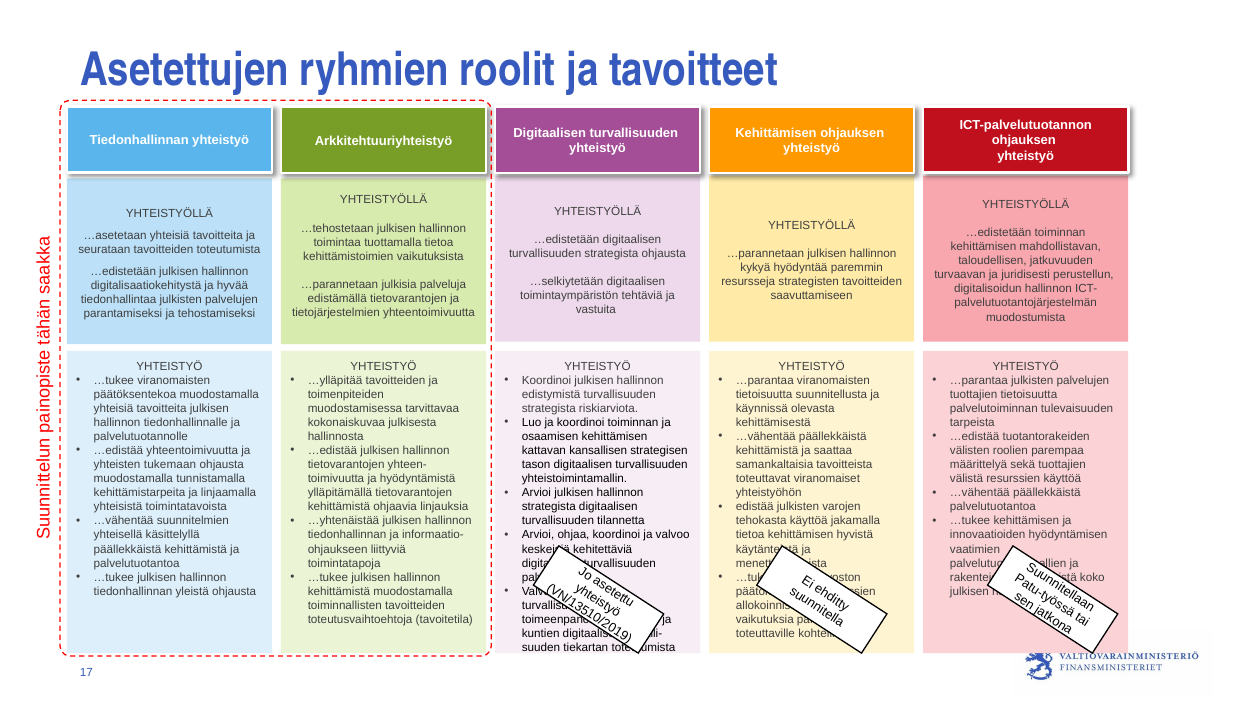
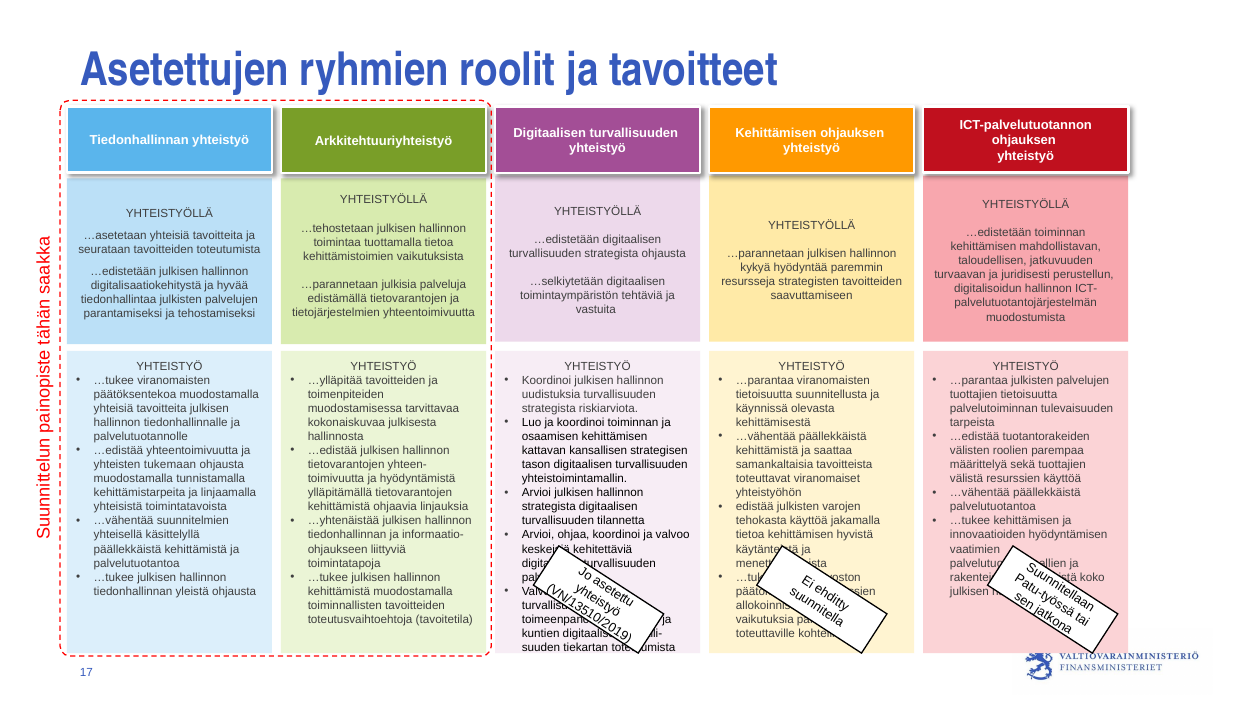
edistymistä: edistymistä -> uudistuksia
